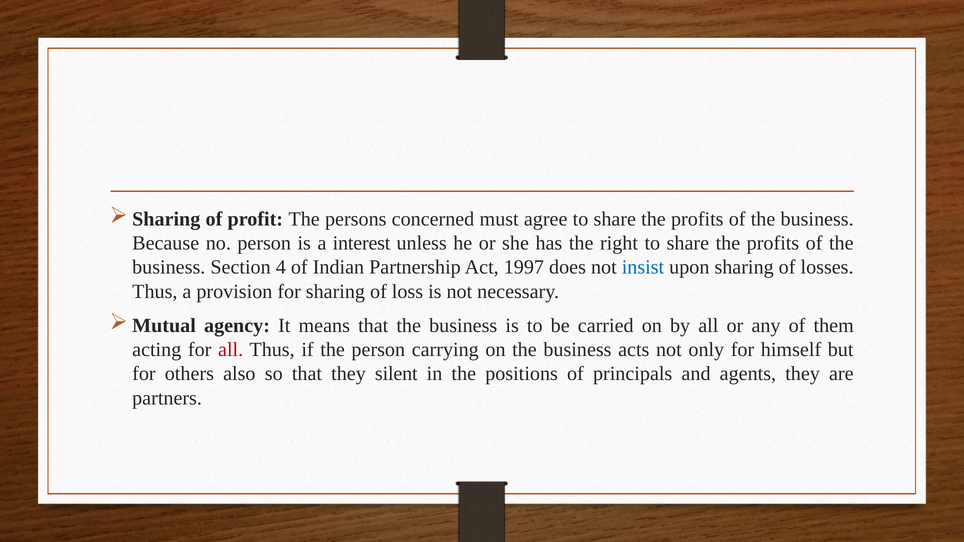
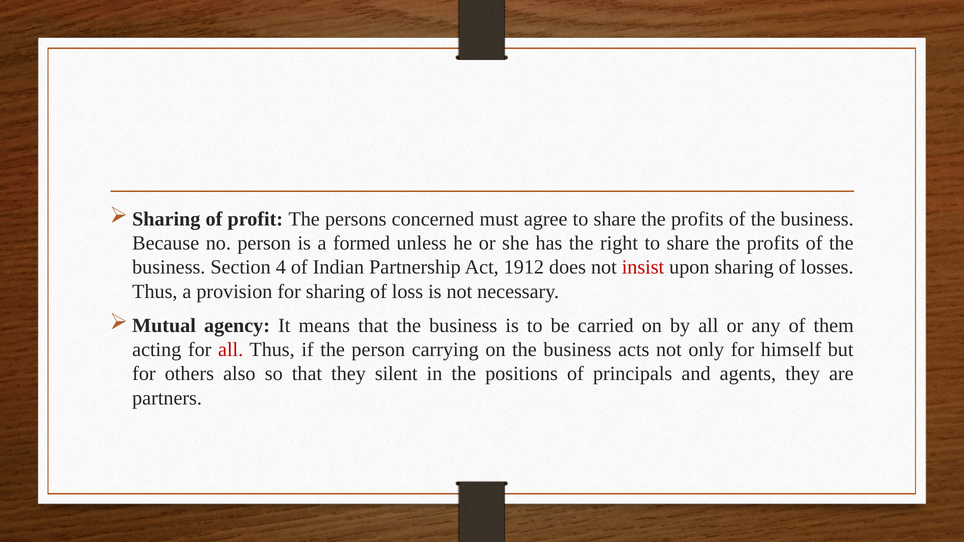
interest: interest -> formed
1997: 1997 -> 1912
insist colour: blue -> red
